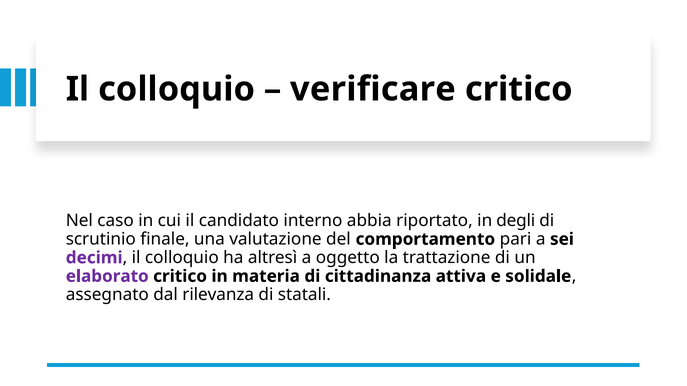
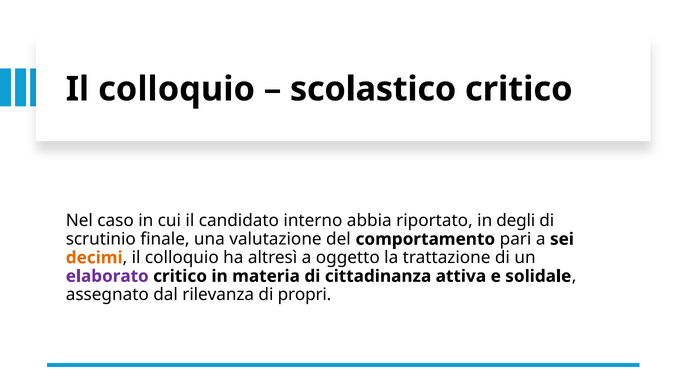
verificare: verificare -> scolastico
decimi colour: purple -> orange
statali: statali -> propri
